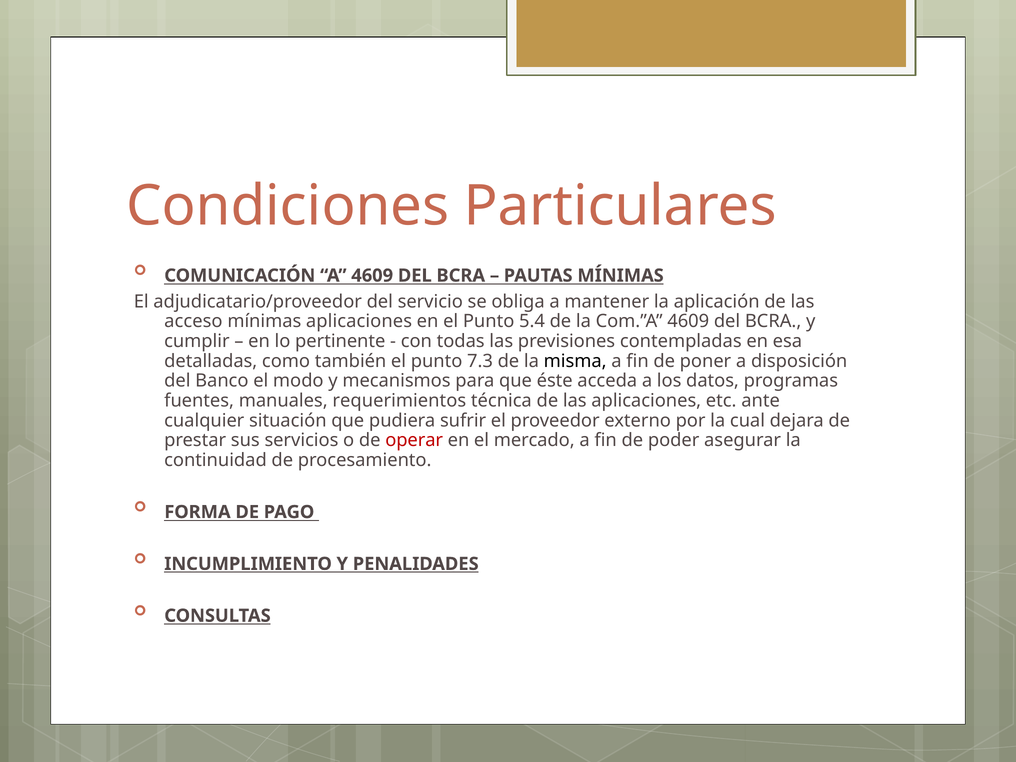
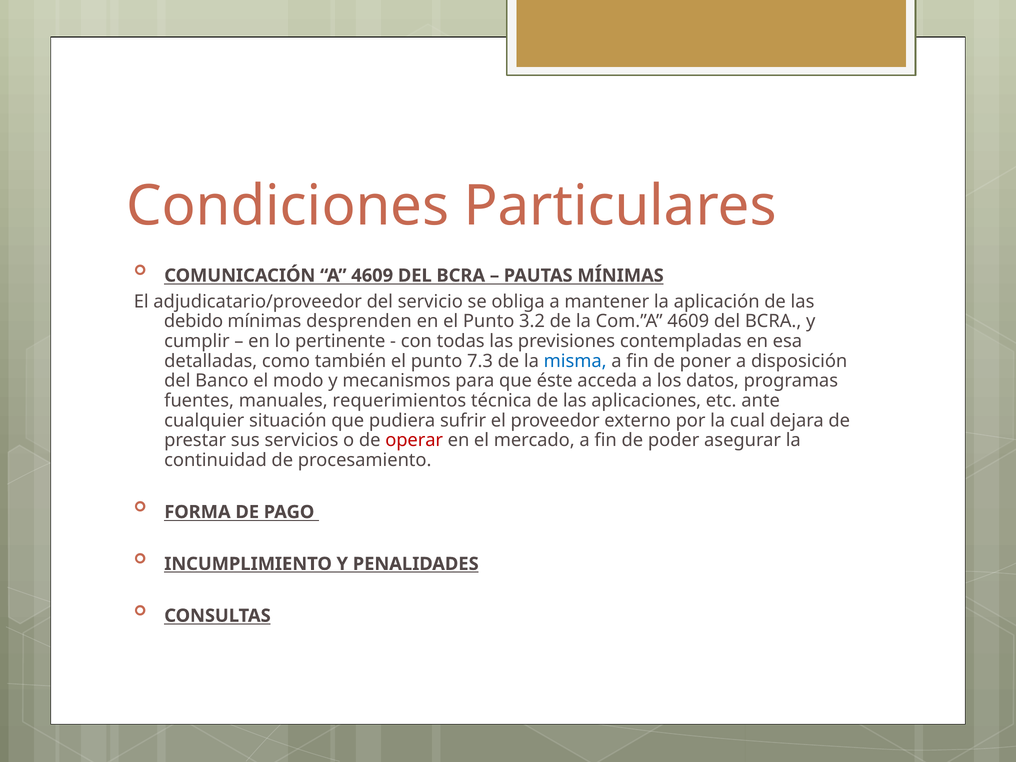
acceso: acceso -> debido
mínimas aplicaciones: aplicaciones -> desprenden
5.4: 5.4 -> 3.2
misma colour: black -> blue
